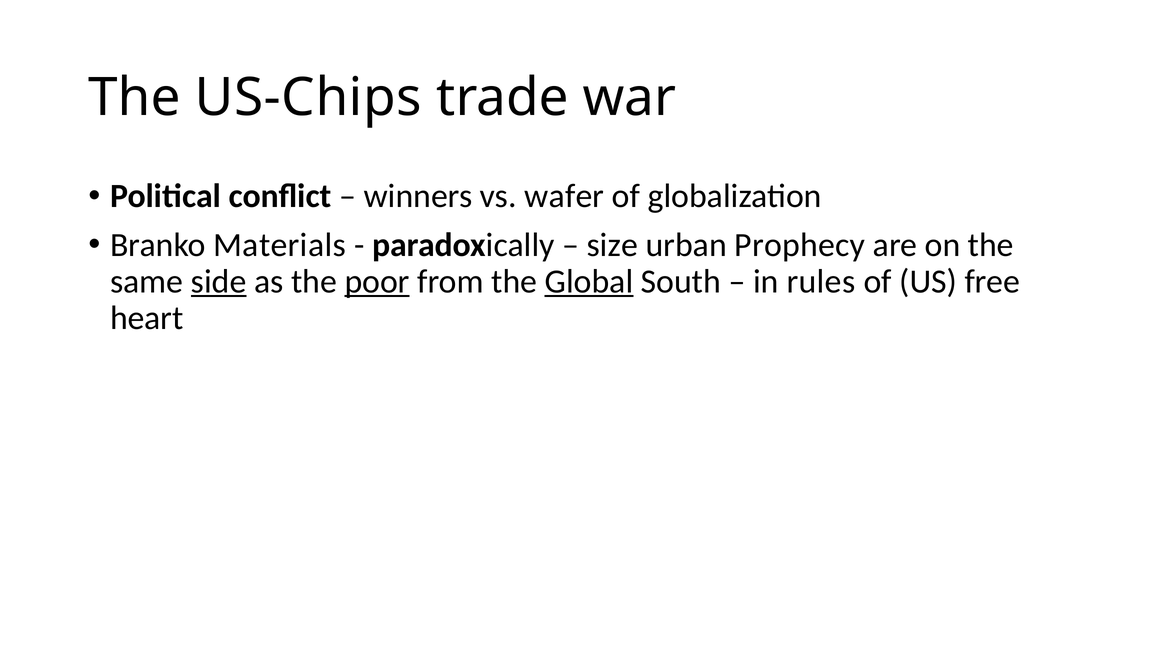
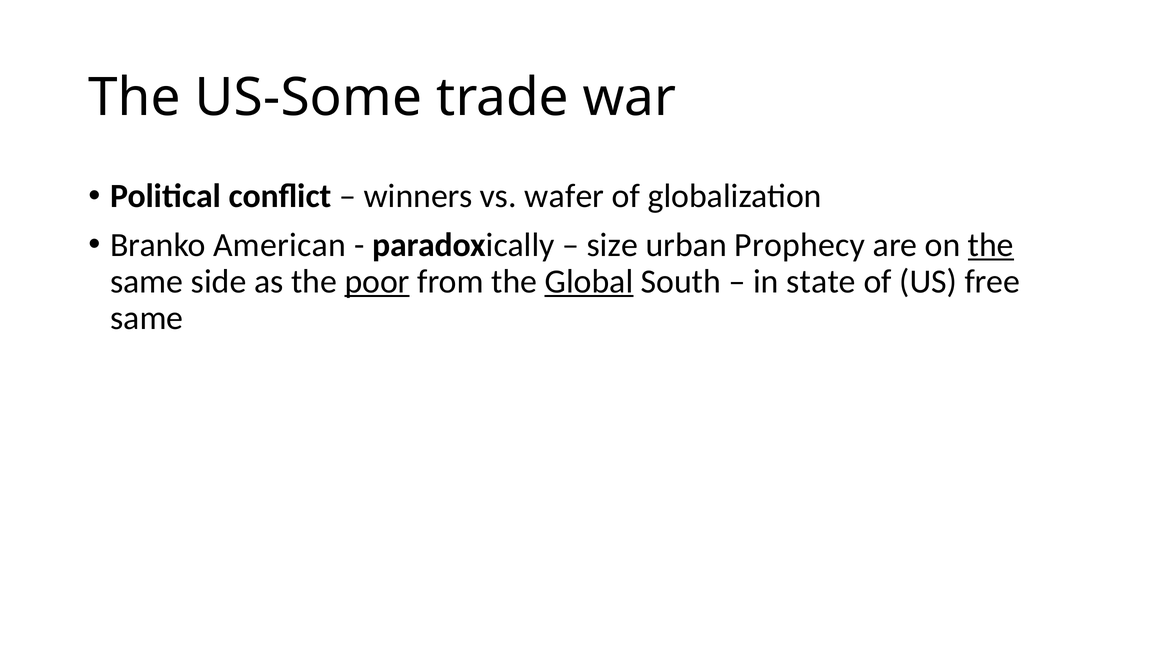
US-Chips: US-Chips -> US-Some
Materials: Materials -> American
the at (991, 245) underline: none -> present
side underline: present -> none
rules: rules -> state
heart at (147, 318): heart -> same
